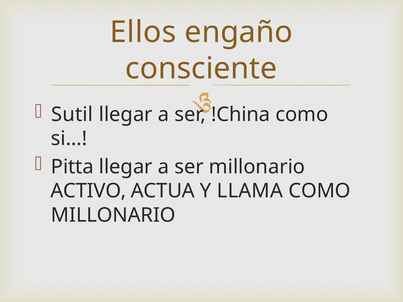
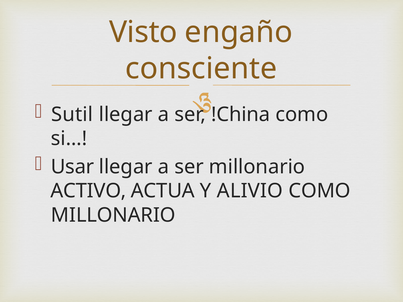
Ellos: Ellos -> Visto
Pitta: Pitta -> Usar
LLAMA: LLAMA -> ALIVIO
